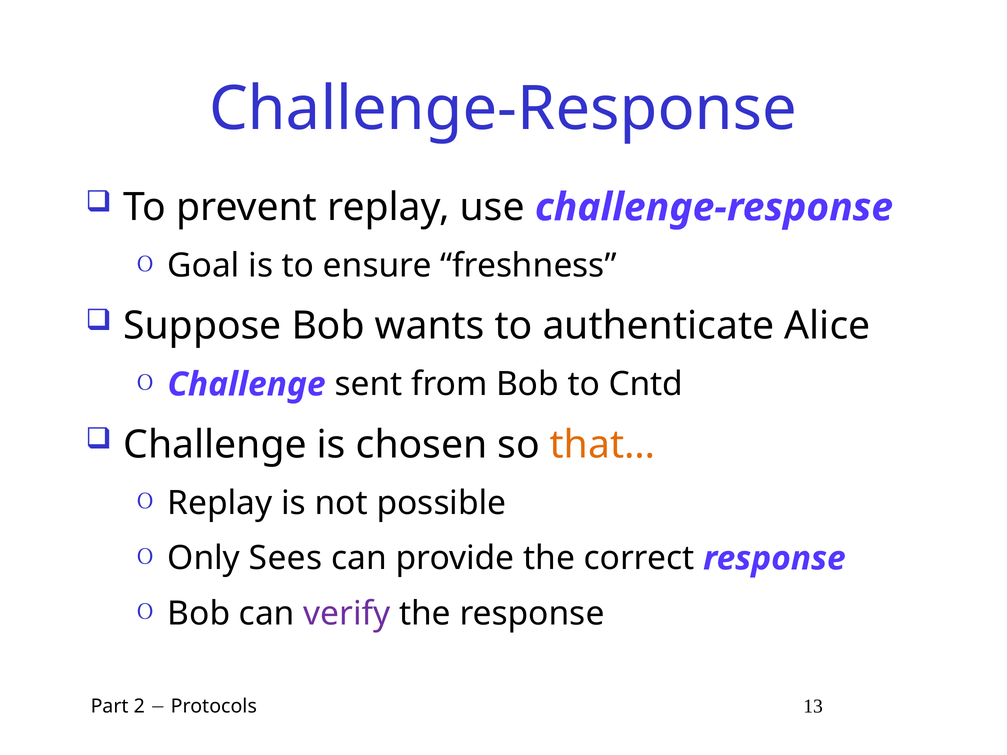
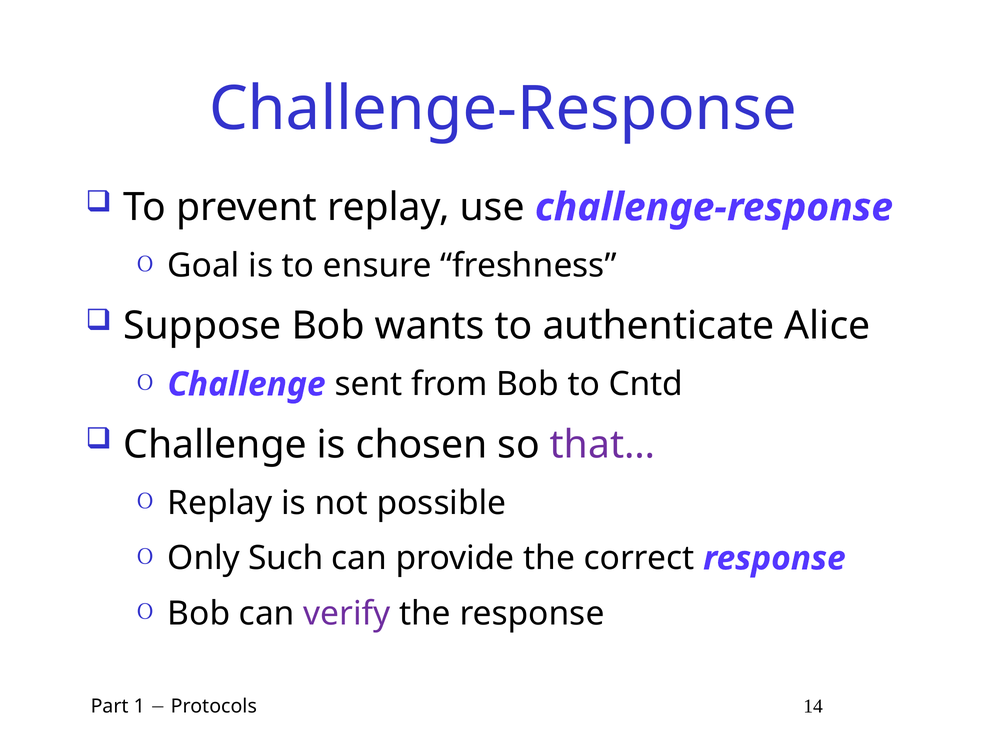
that… colour: orange -> purple
Sees: Sees -> Such
2: 2 -> 1
13: 13 -> 14
